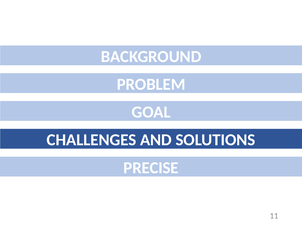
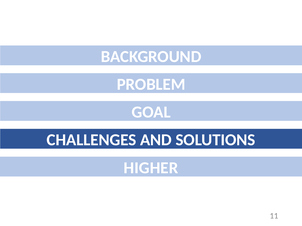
PRECISE: PRECISE -> HIGHER
